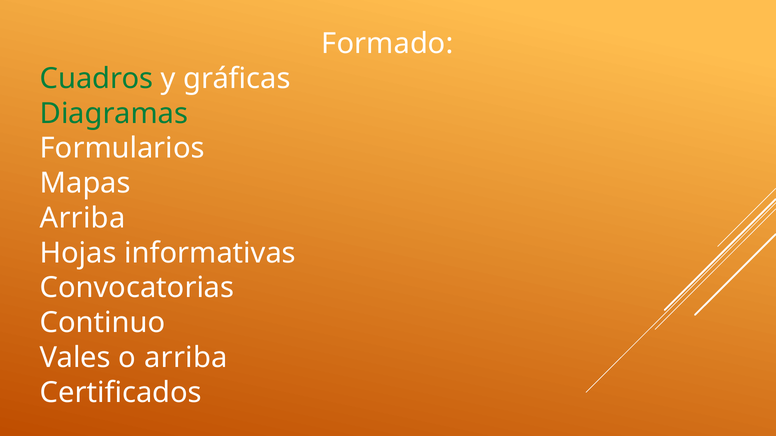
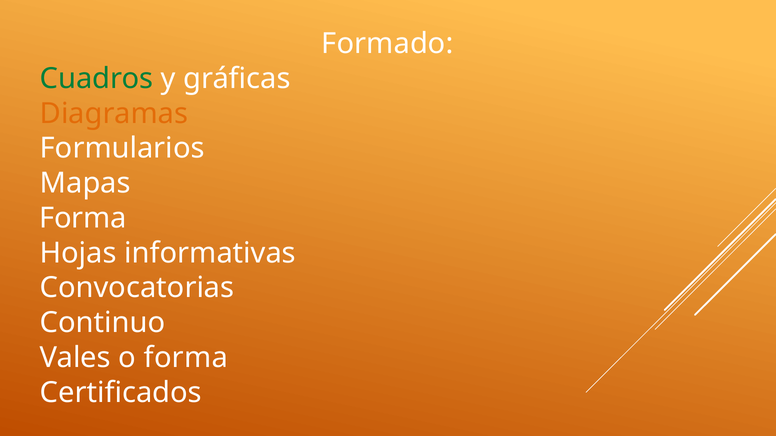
Diagramas colour: green -> orange
Arriba at (83, 218): Arriba -> Forma
o arriba: arriba -> forma
